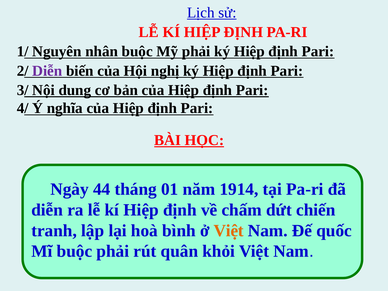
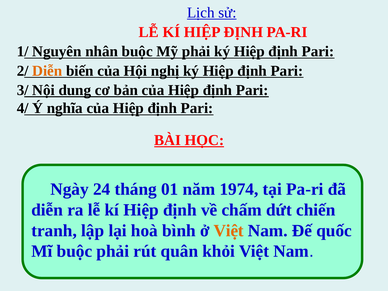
Diễn at (47, 71) colour: purple -> orange
44: 44 -> 24
1914: 1914 -> 1974
